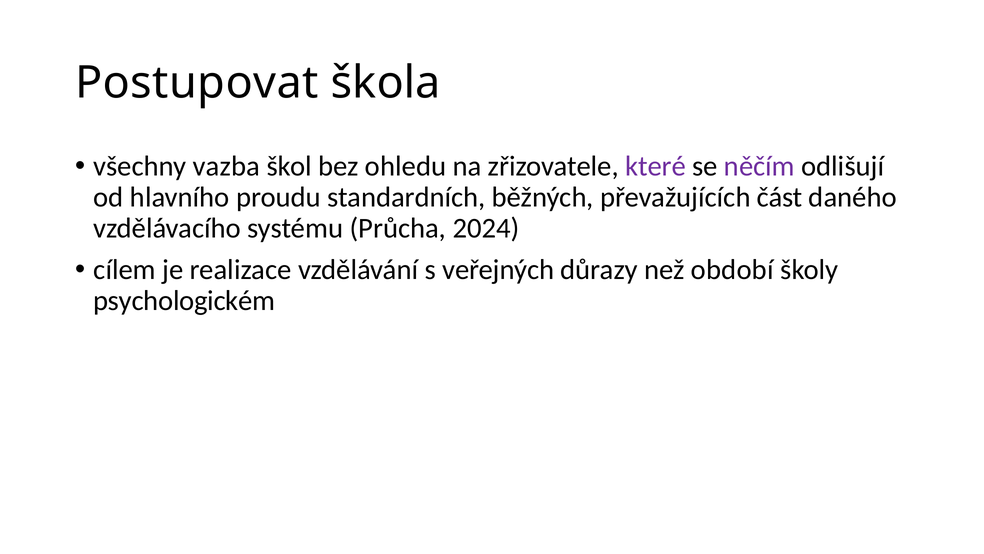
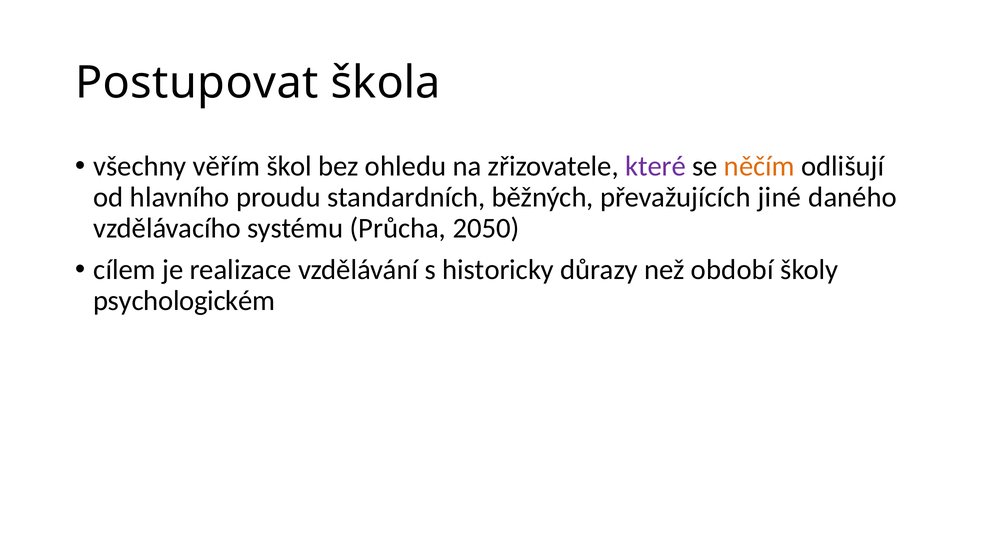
vazba: vazba -> věřím
něčím colour: purple -> orange
část: část -> jiné
2024: 2024 -> 2050
veřejných: veřejných -> historicky
